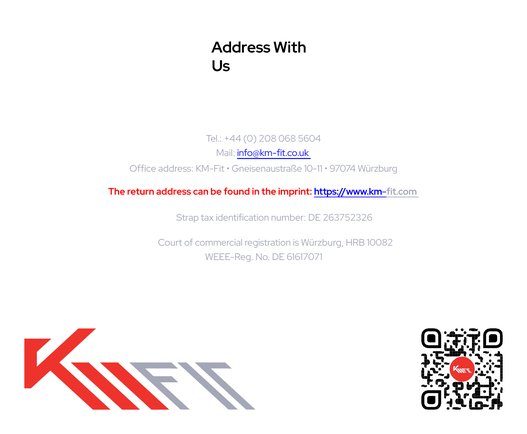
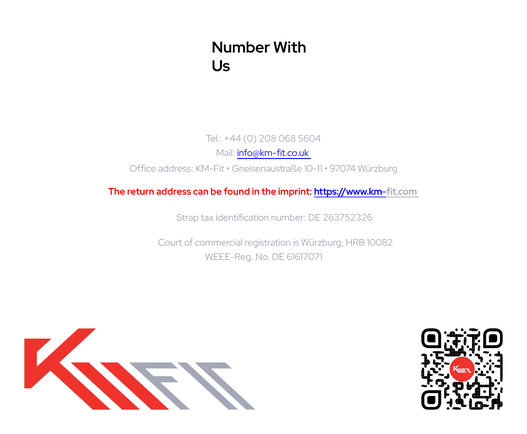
Address at (241, 47): Address -> Number
